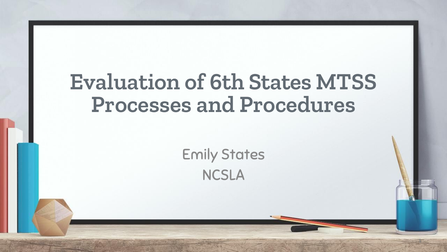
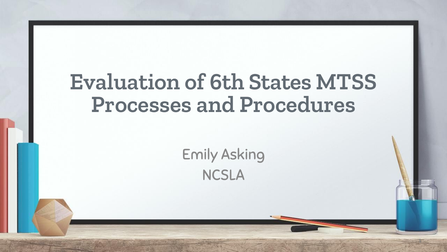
Emily States: States -> Asking
